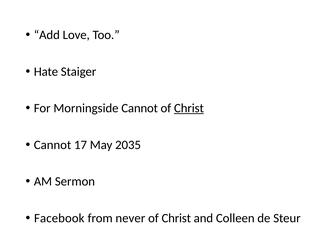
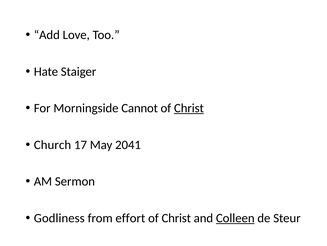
Cannot at (53, 144): Cannot -> Church
2035: 2035 -> 2041
Facebook: Facebook -> Godliness
never: never -> effort
Colleen underline: none -> present
